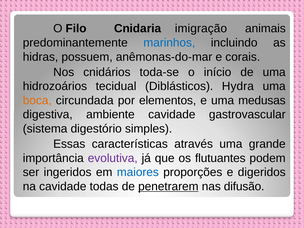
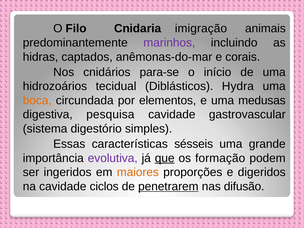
marinhos colour: blue -> purple
possuem: possuem -> captados
toda-se: toda-se -> para-se
ambiente: ambiente -> pesquisa
através: através -> sésseis
que underline: none -> present
flutuantes: flutuantes -> formação
maiores colour: blue -> orange
todas: todas -> ciclos
